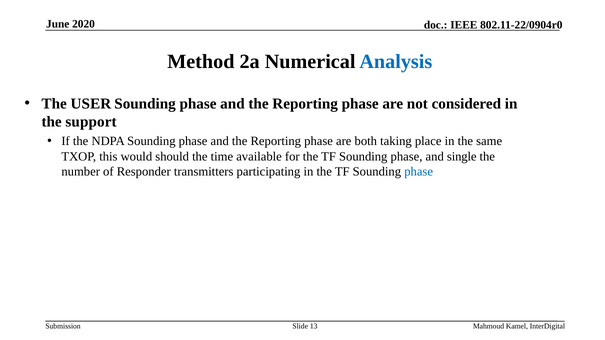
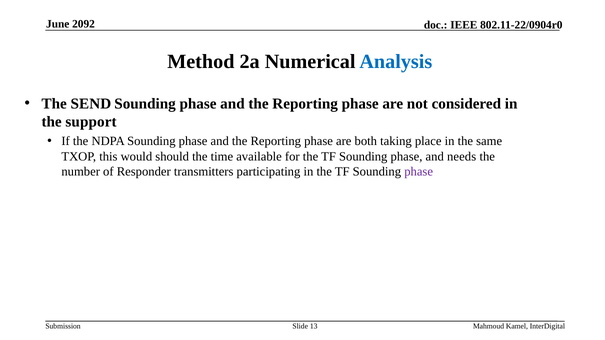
2020: 2020 -> 2092
USER: USER -> SEND
single: single -> needs
phase at (419, 172) colour: blue -> purple
